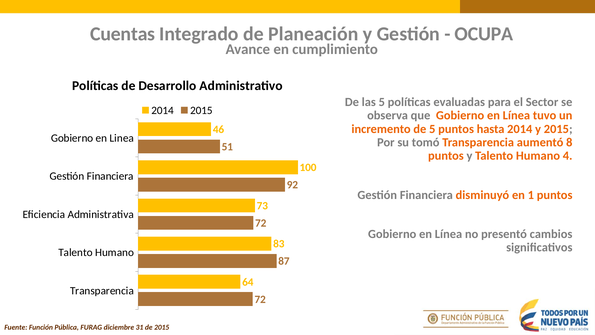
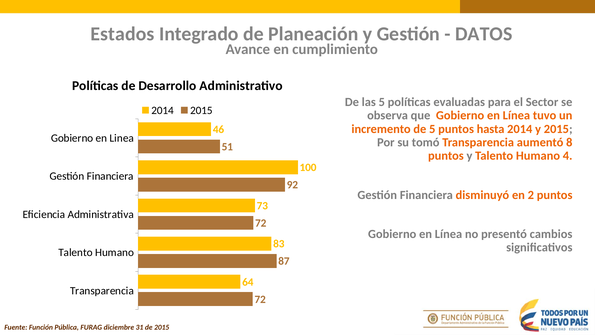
Cuentas: Cuentas -> Estados
OCUPA: OCUPA -> DATOS
1: 1 -> 2
